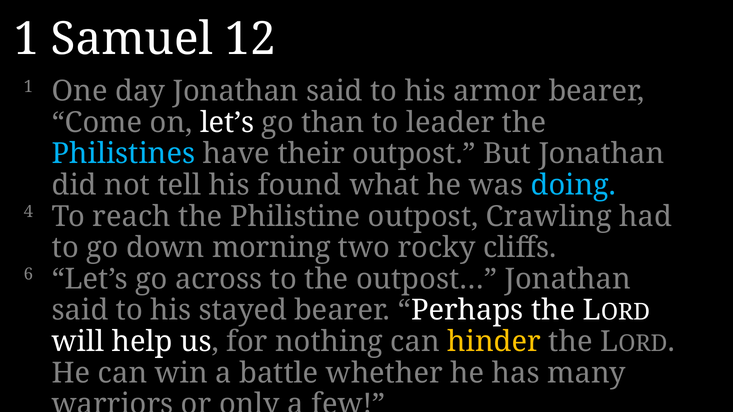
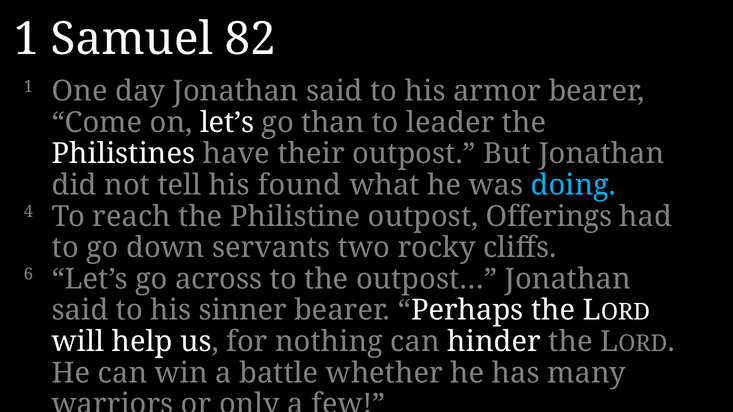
12: 12 -> 82
Philistines colour: light blue -> white
Crawling: Crawling -> Offerings
morning: morning -> servants
stayed: stayed -> sinner
hinder colour: yellow -> white
